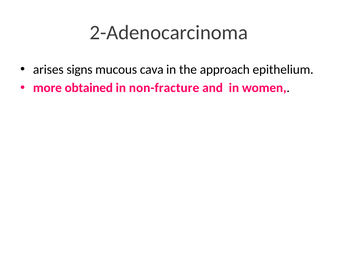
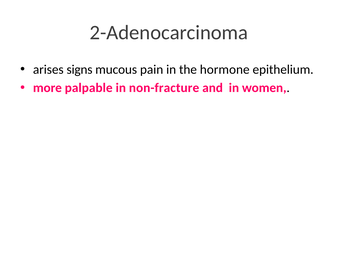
cava: cava -> pain
approach: approach -> hormone
obtained: obtained -> palpable
